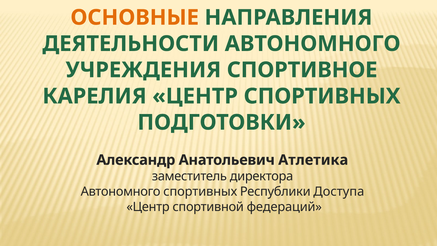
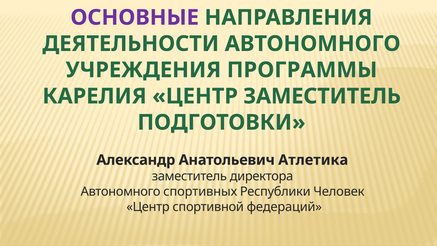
ОСНОВНЫЕ colour: orange -> purple
СПОРТИВНОЕ: СПОРТИВНОЕ -> ПРОГРАММЫ
ЦЕНТР СПОРТИВНЫХ: СПОРТИВНЫХ -> ЗАМЕСТИТЕЛЬ
Доступа: Доступа -> Человек
